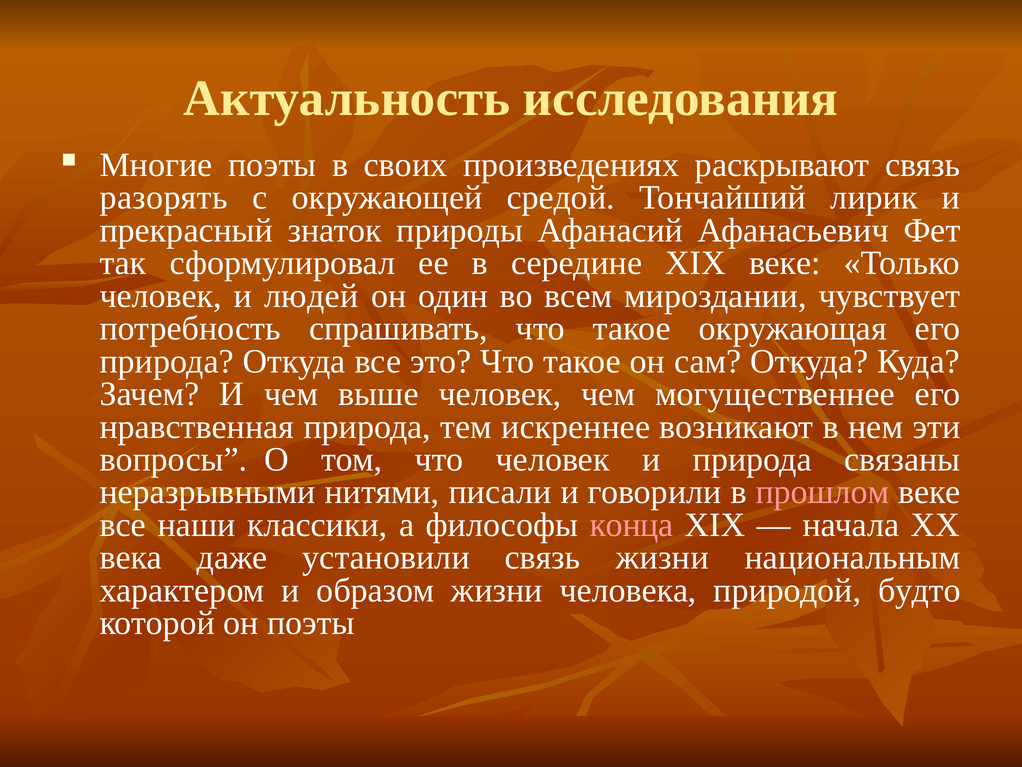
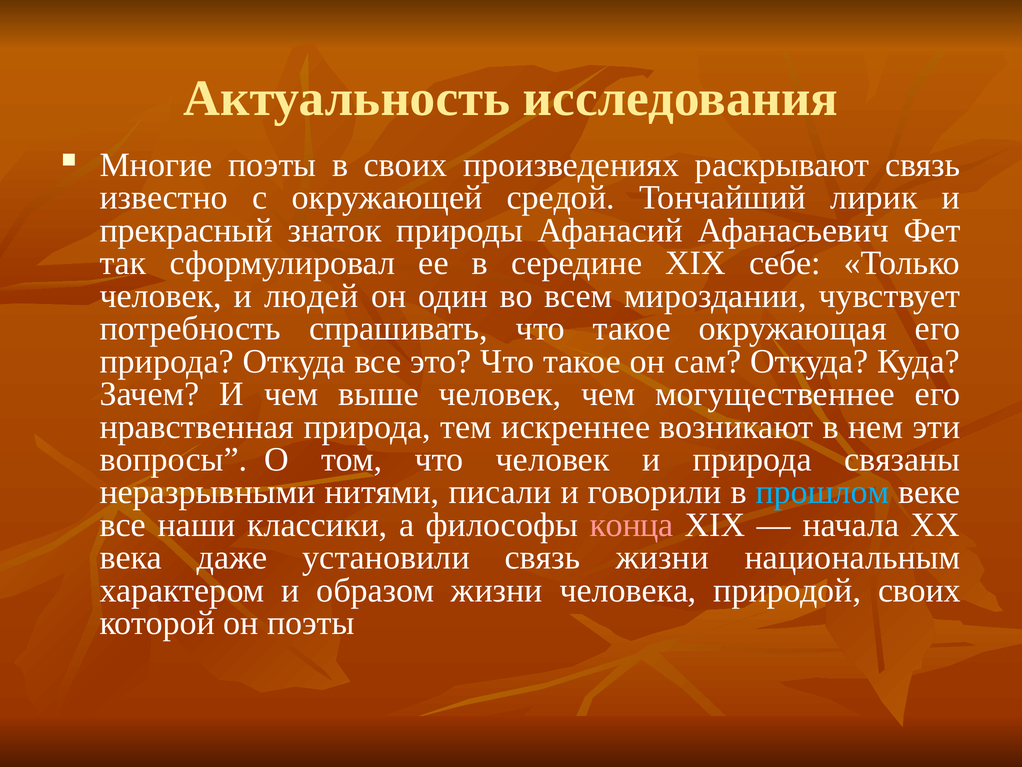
разорять: разорять -> известно
XIX веке: веке -> себе
прошлом colour: pink -> light blue
природой будто: будто -> своих
